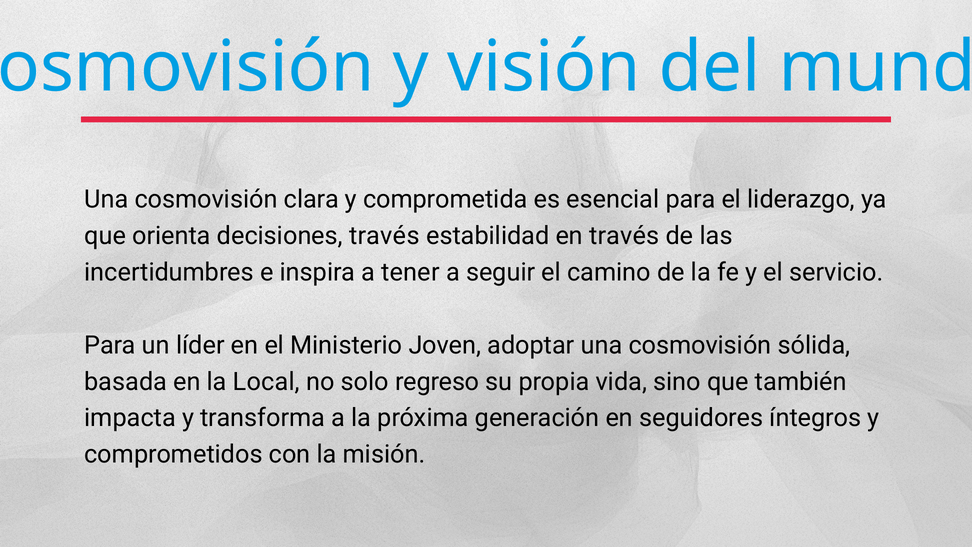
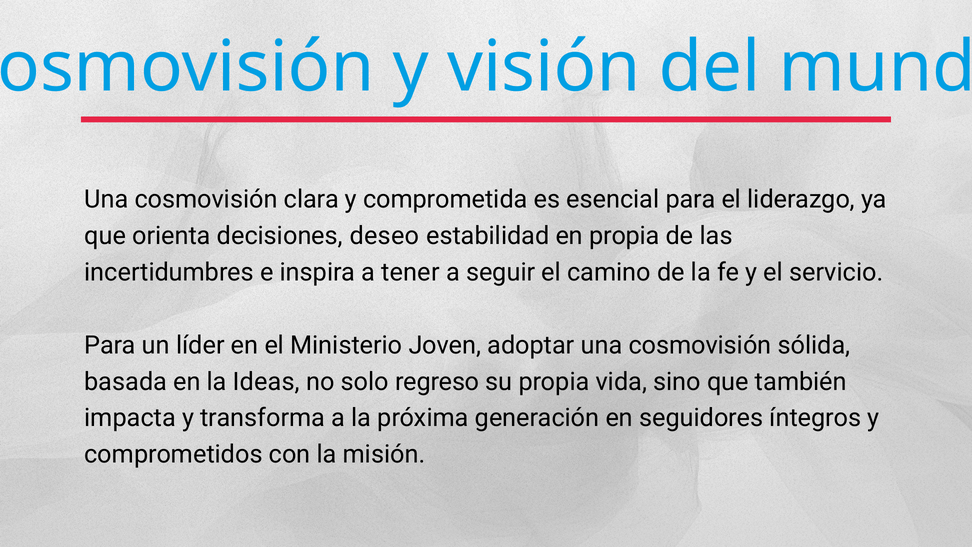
decisiones través: través -> deseo
en través: través -> propia
Local: Local -> Ideas
